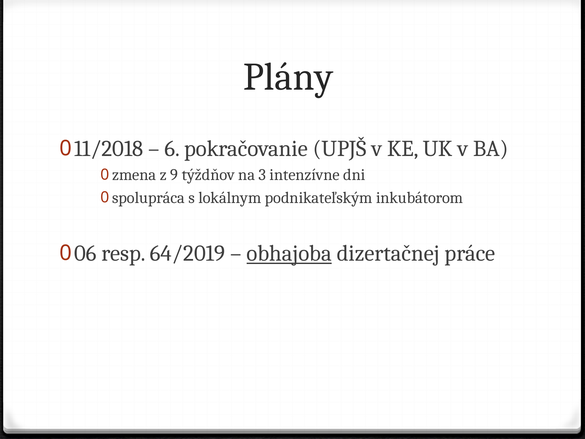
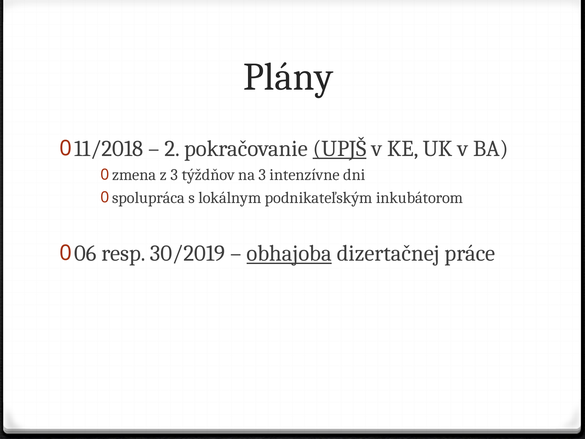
6: 6 -> 2
UPJŠ underline: none -> present
z 9: 9 -> 3
64/2019: 64/2019 -> 30/2019
